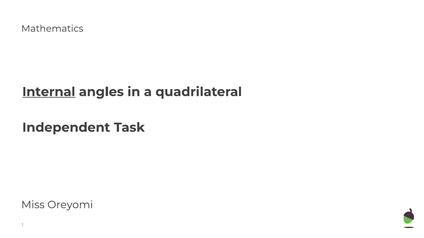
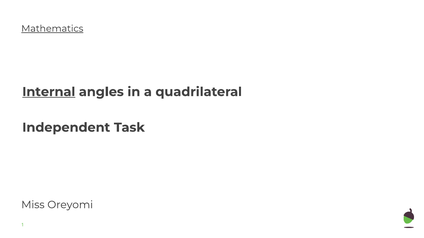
Mathematics underline: none -> present
